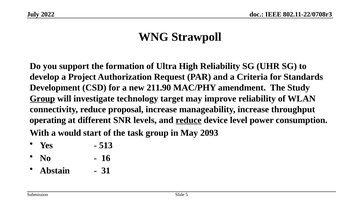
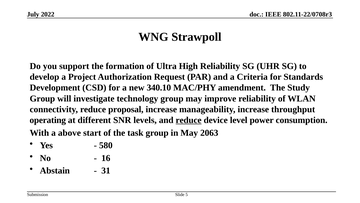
211.90: 211.90 -> 340.10
Group at (42, 98) underline: present -> none
technology target: target -> group
would: would -> above
2093: 2093 -> 2063
513: 513 -> 580
